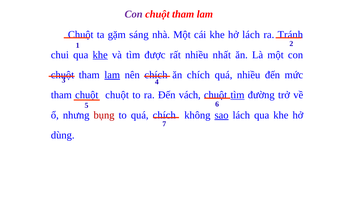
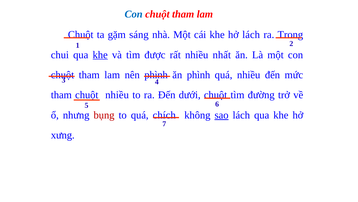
Con at (134, 14) colour: purple -> blue
Tránh: Tránh -> Trong
lam at (112, 75) underline: present -> none
nên chích: chích -> phình
ăn chích: chích -> phình
chuột chuột: chuột -> nhiều
vách: vách -> dưới
tìm at (237, 95) underline: present -> none
dùng: dùng -> xưng
